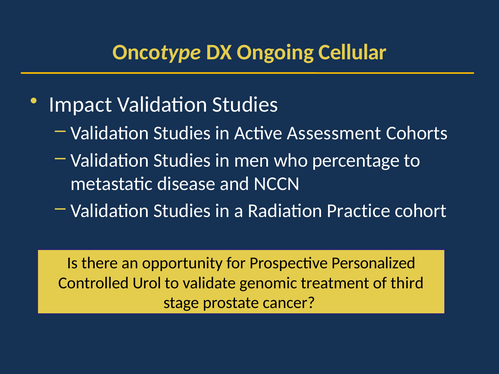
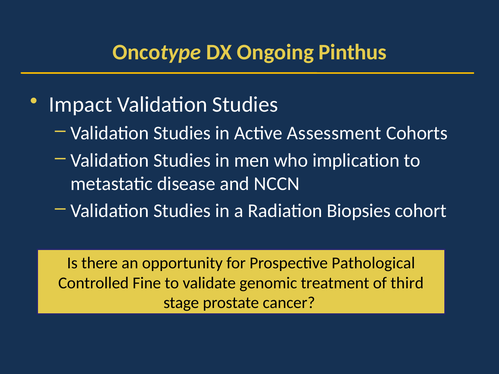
Cellular: Cellular -> Pinthus
percentage: percentage -> implication
Practice: Practice -> Biopsies
Personalized: Personalized -> Pathological
Urol: Urol -> Fine
